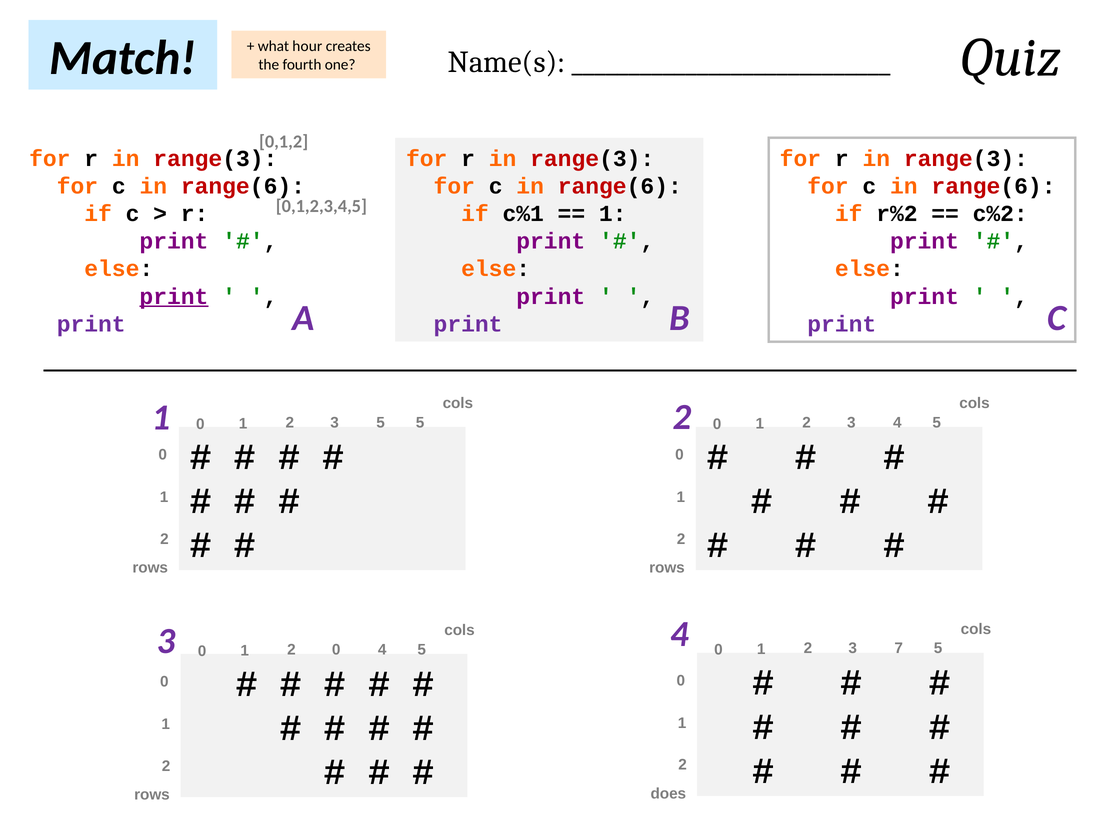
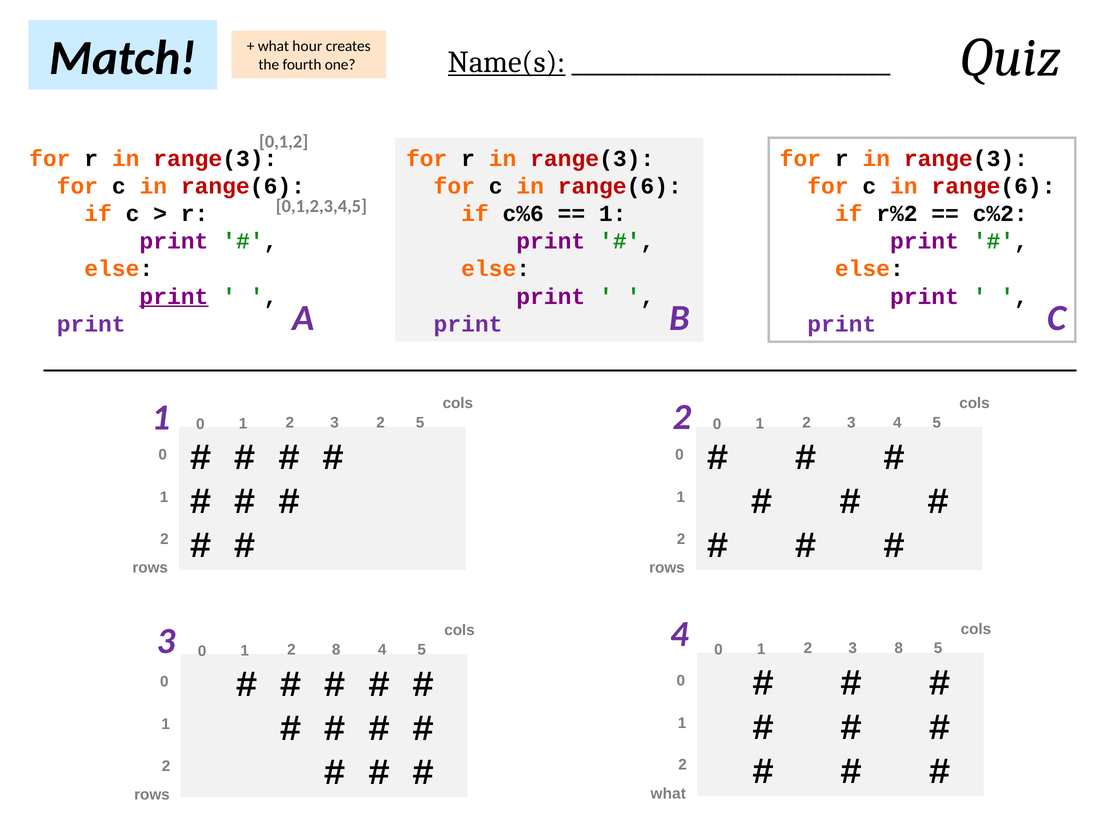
Name(s underline: none -> present
c%1: c%1 -> c%6
3 5: 5 -> 2
3 7: 7 -> 8
2 0: 0 -> 8
does at (668, 794): does -> what
